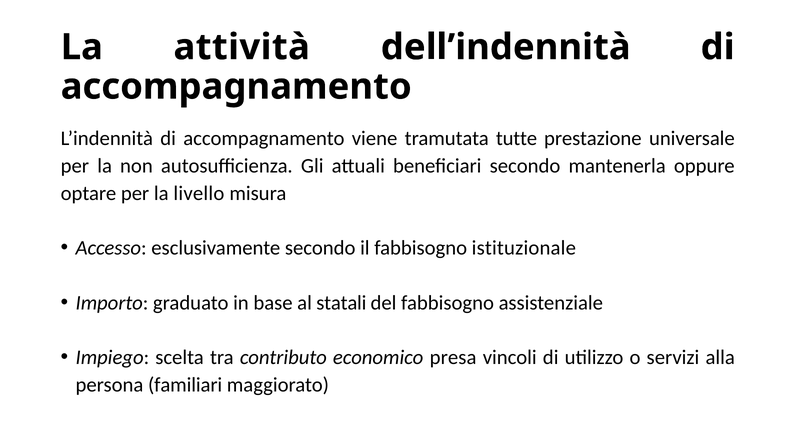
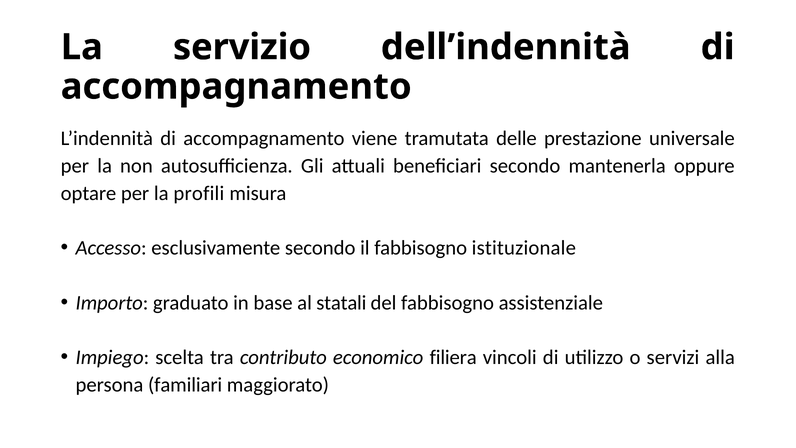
attività: attività -> servizio
tutte: tutte -> delle
livello: livello -> profili
presa: presa -> filiera
